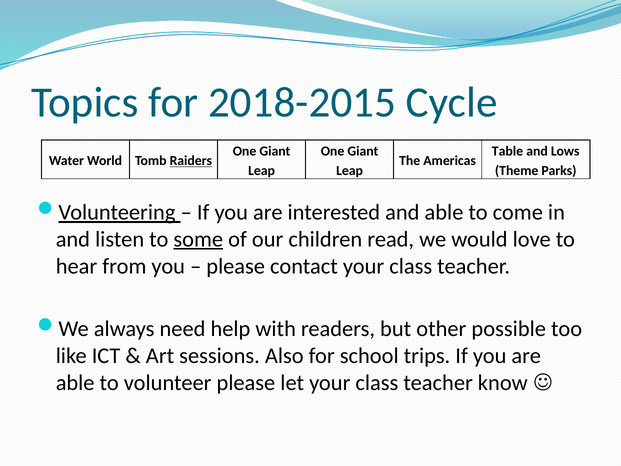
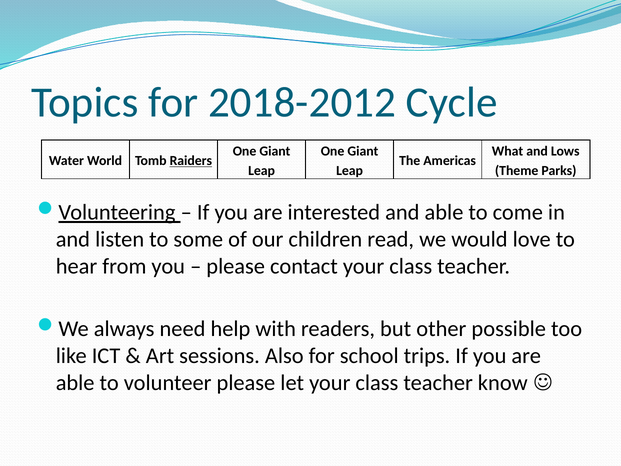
2018-2015: 2018-2015 -> 2018-2012
Table: Table -> What
some underline: present -> none
